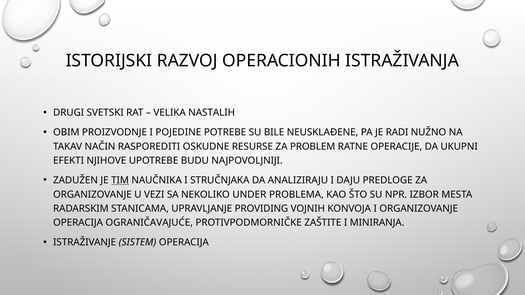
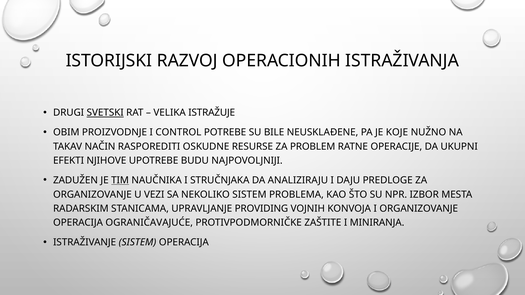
SVETSKI underline: none -> present
NASTALIH: NASTALIH -> ISTRAŽUJE
POJEDINE: POJEDINE -> CONTROL
RADI: RADI -> KOJE
NEKOLIKO UNDER: UNDER -> SISTEM
